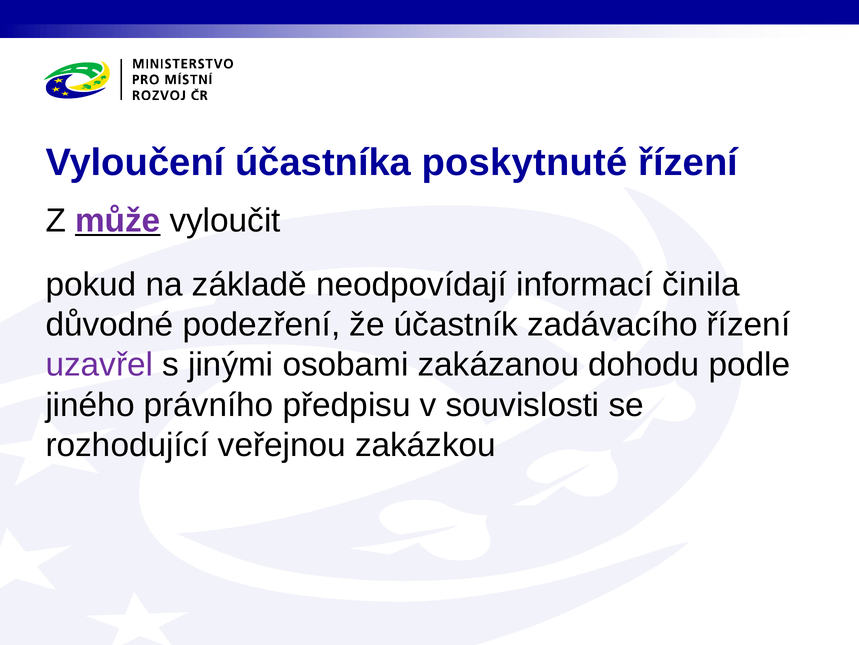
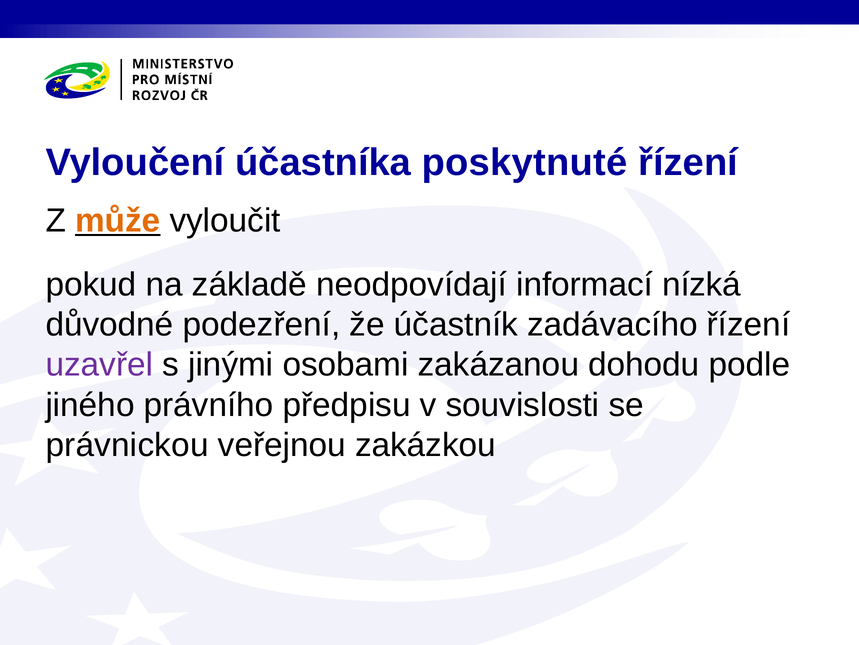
může colour: purple -> orange
činila: činila -> nízká
rozhodující: rozhodující -> právnickou
